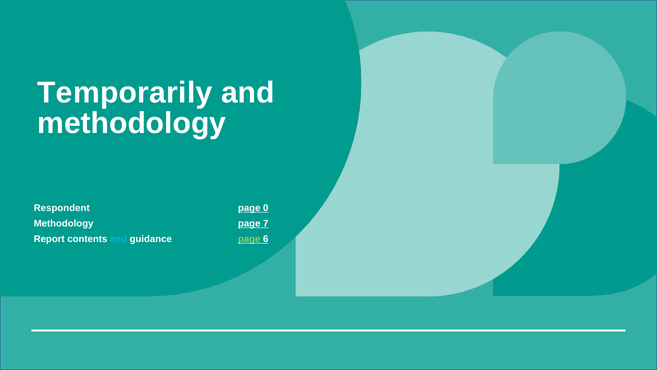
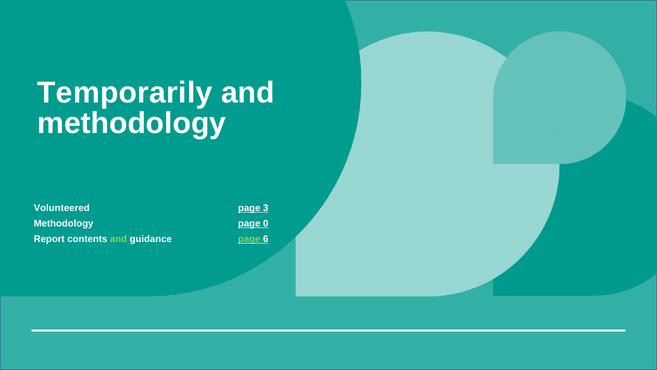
Respondent: Respondent -> Volunteered
0: 0 -> 3
7: 7 -> 0
and at (119, 239) colour: light blue -> light green
